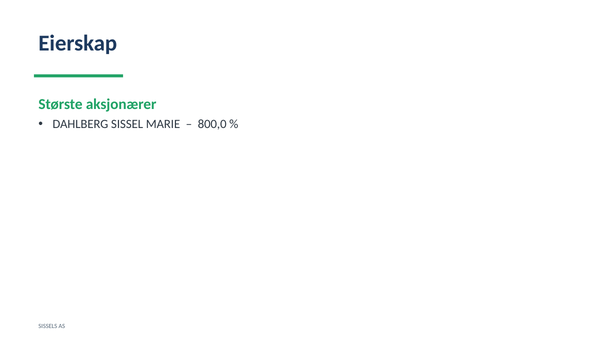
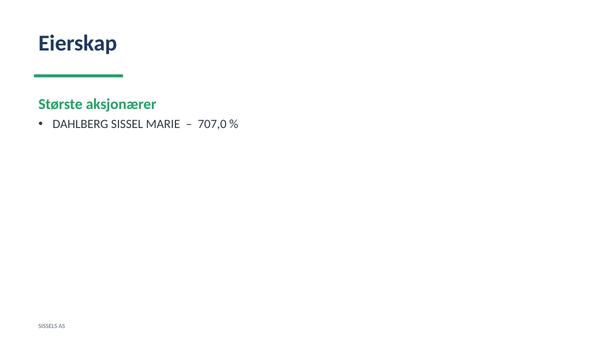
800,0: 800,0 -> 707,0
